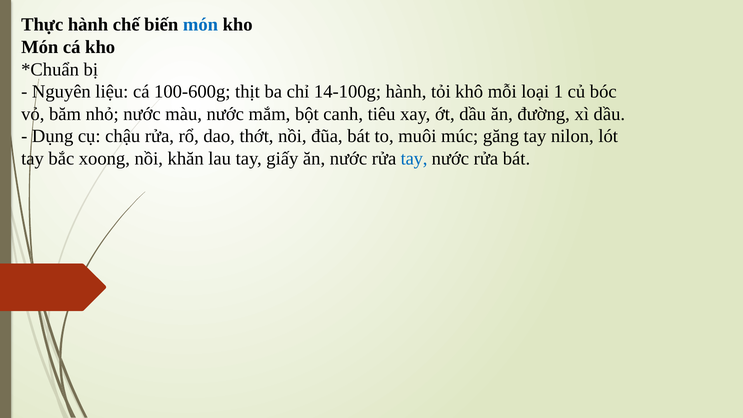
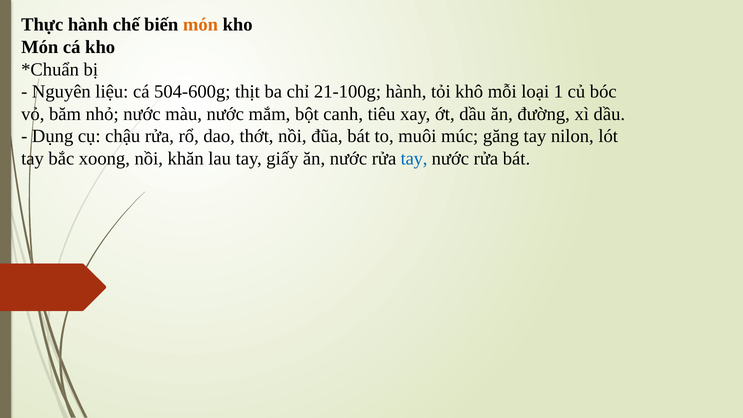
món at (200, 25) colour: blue -> orange
100-600g: 100-600g -> 504-600g
14-100g: 14-100g -> 21-100g
